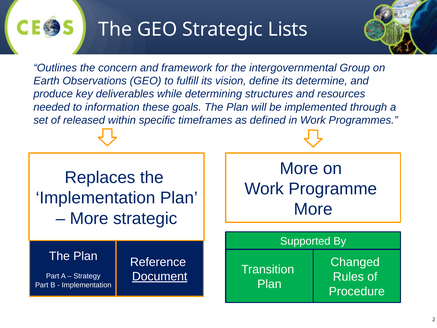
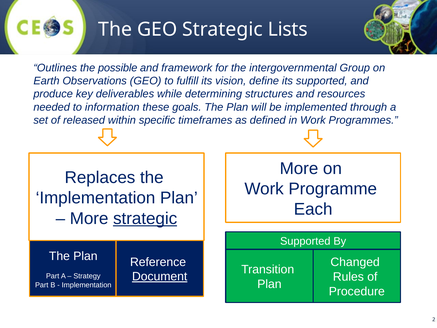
concern: concern -> possible
its determine: determine -> supported
More at (313, 209): More -> Each
strategic at (145, 218) underline: none -> present
